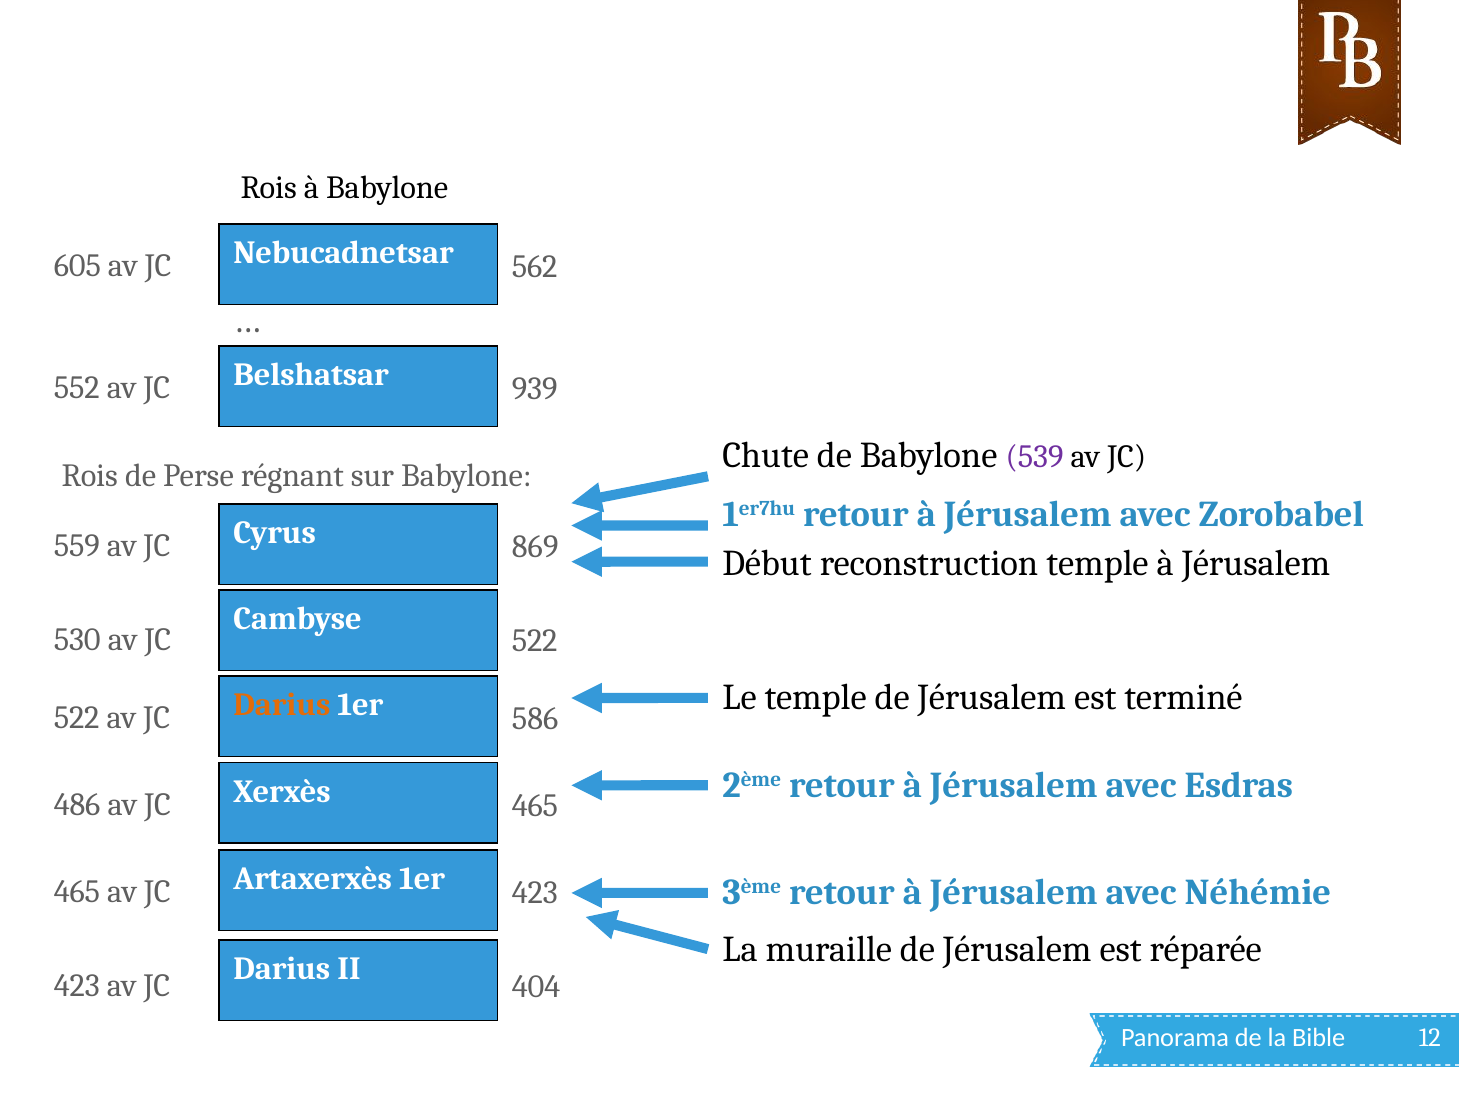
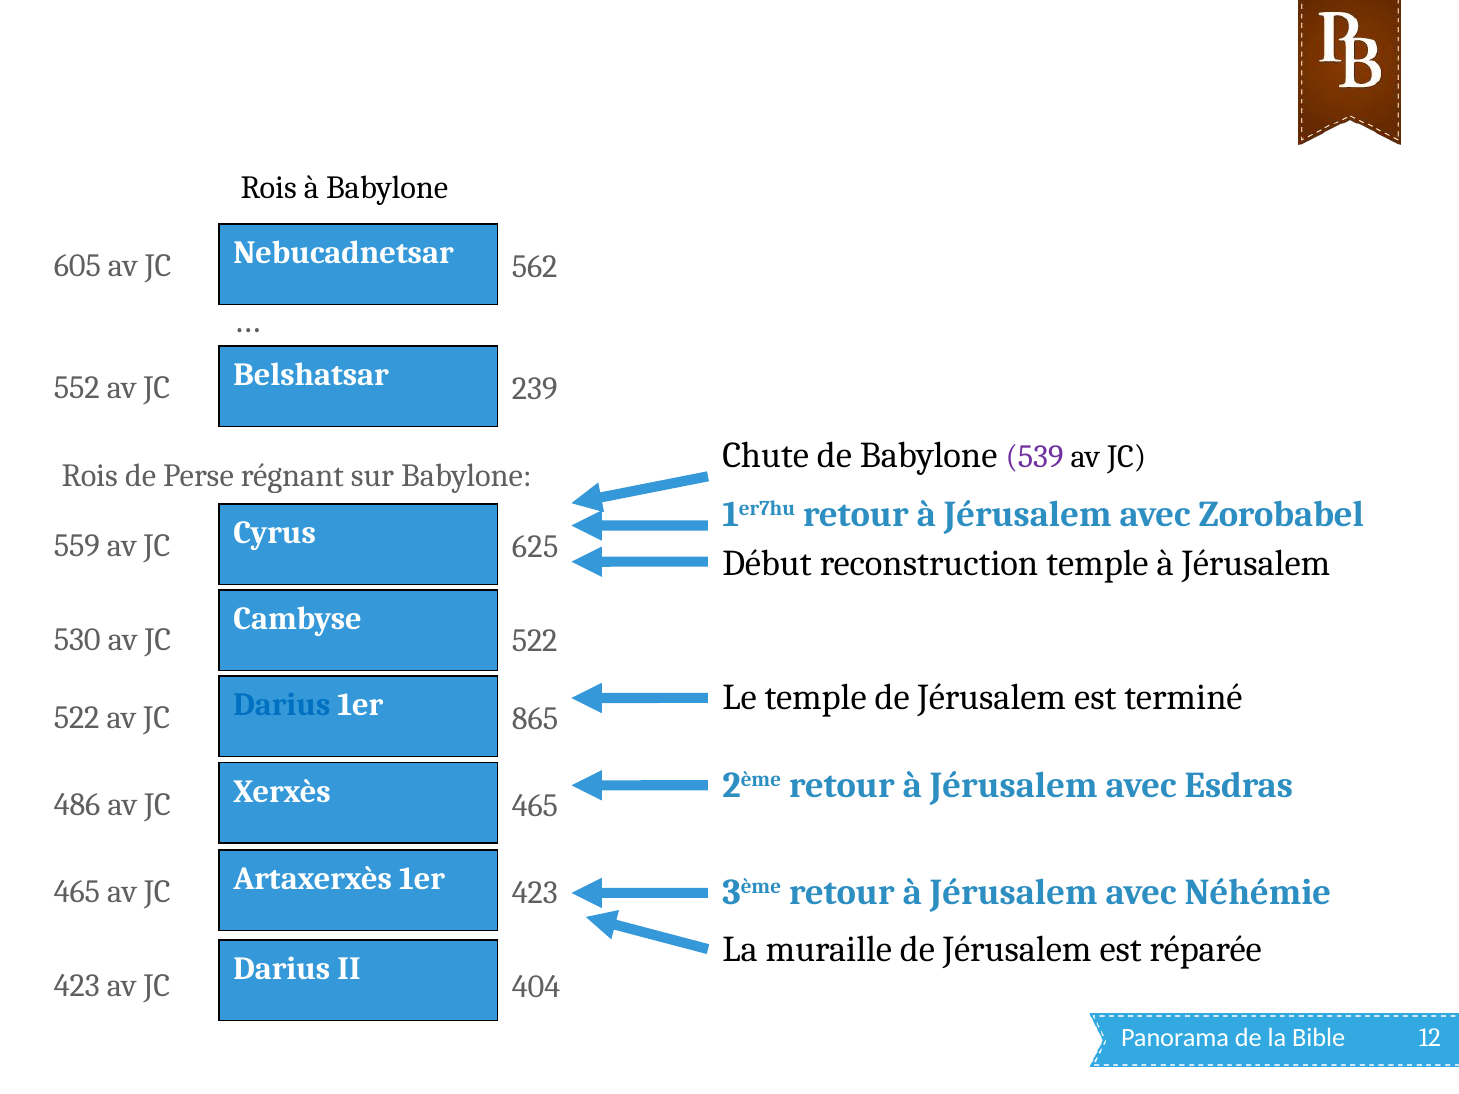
939: 939 -> 239
869: 869 -> 625
Darius at (282, 705) colour: orange -> blue
586: 586 -> 865
